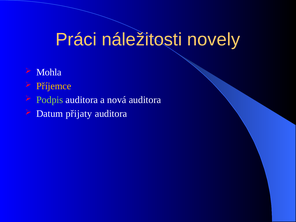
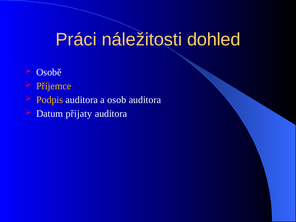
novely: novely -> dohled
Mohla: Mohla -> Osobě
Podpis colour: light green -> yellow
nová: nová -> osob
